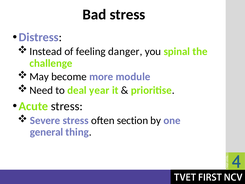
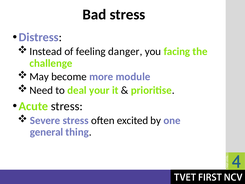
spinal: spinal -> facing
year: year -> your
section: section -> excited
